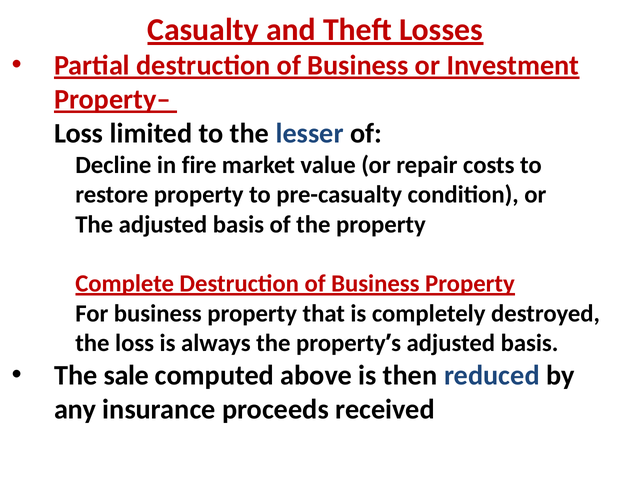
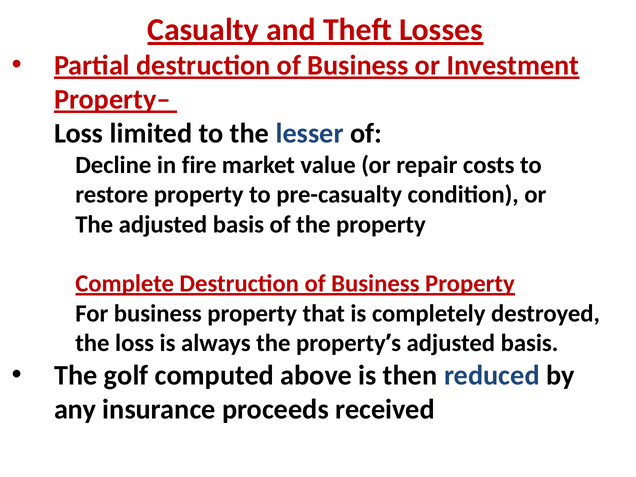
sale: sale -> golf
